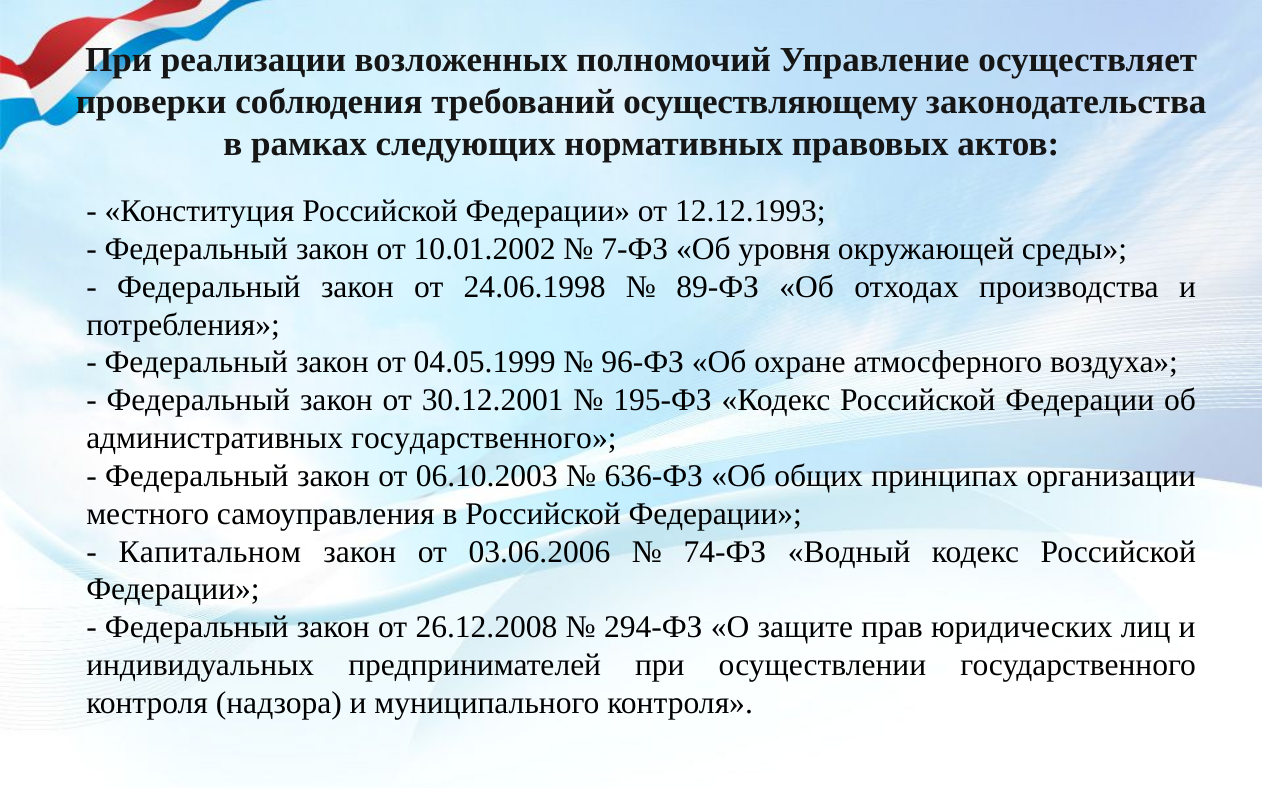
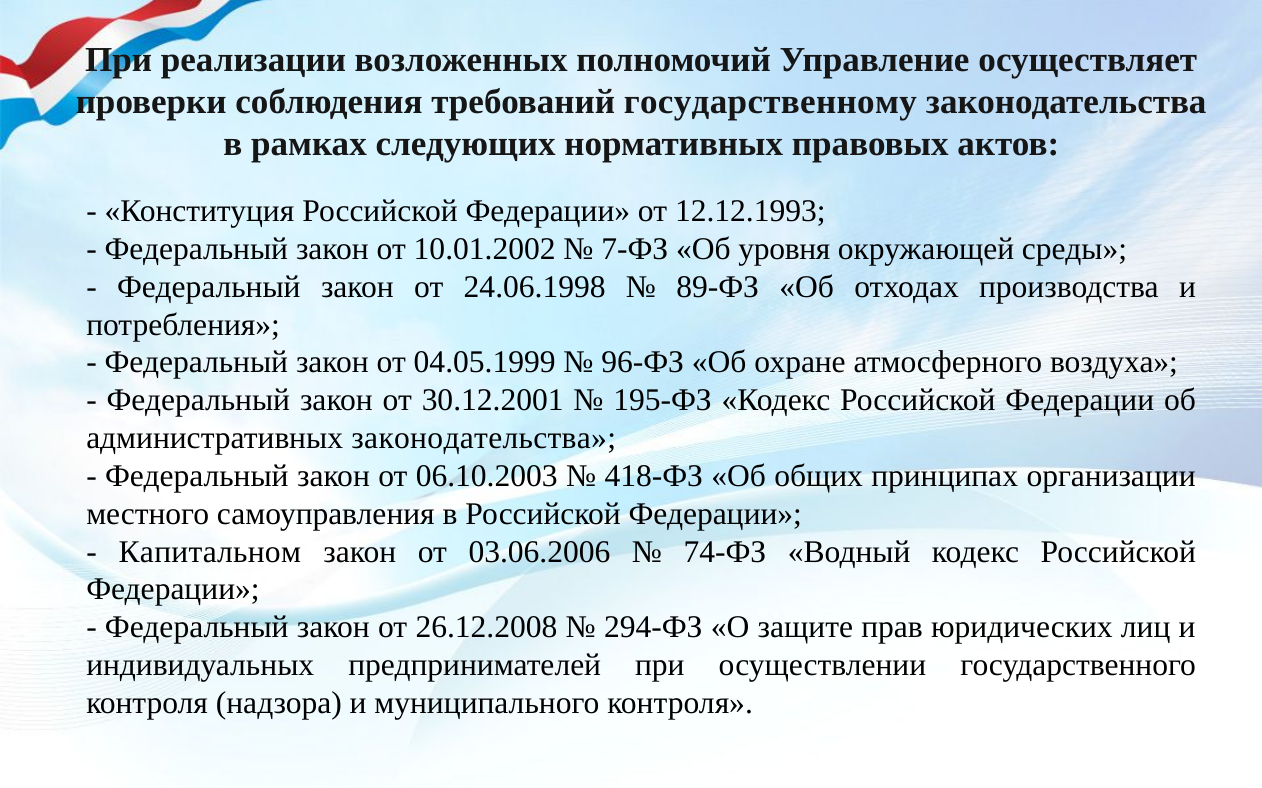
осуществляющему: осуществляющему -> государственному
административных государственного: государственного -> законодательства
636-ФЗ: 636-ФЗ -> 418-ФЗ
